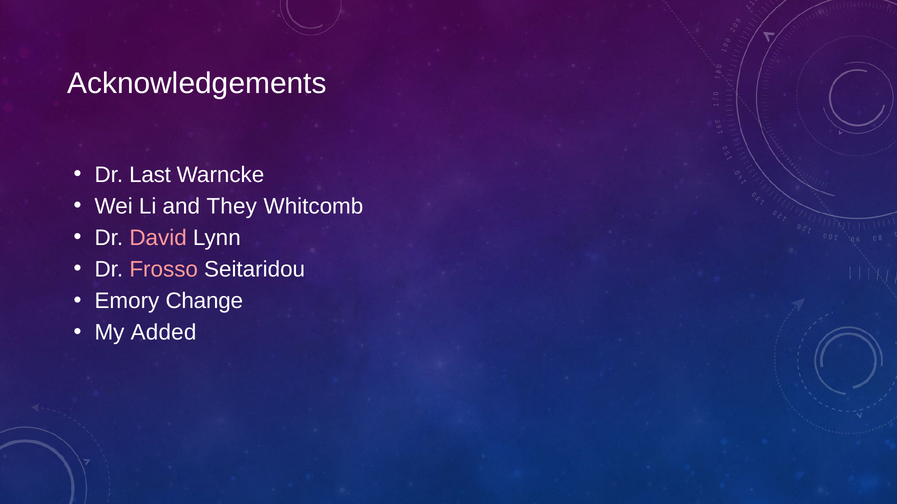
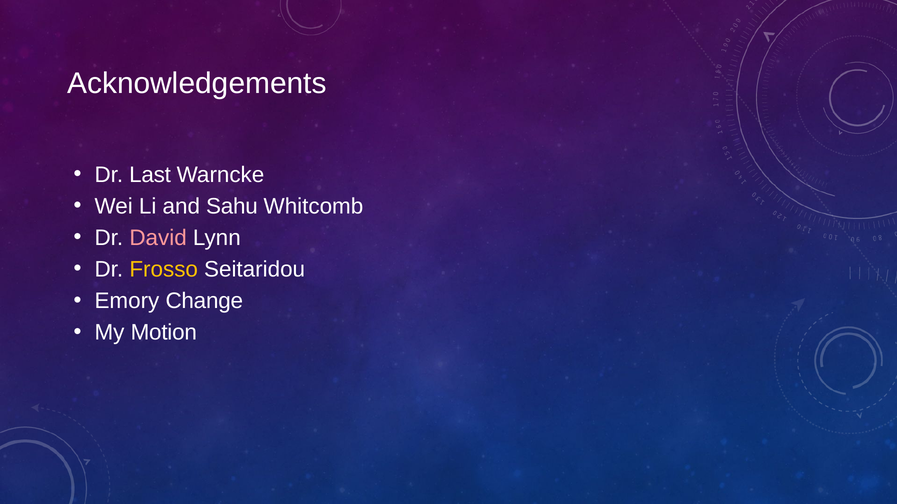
They: They -> Sahu
Frosso colour: pink -> yellow
Added: Added -> Motion
